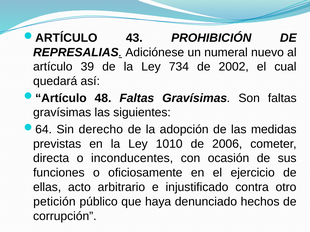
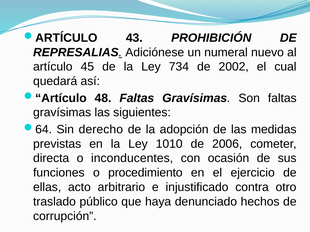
39: 39 -> 45
oficiosamente: oficiosamente -> procedimiento
petición: petición -> traslado
